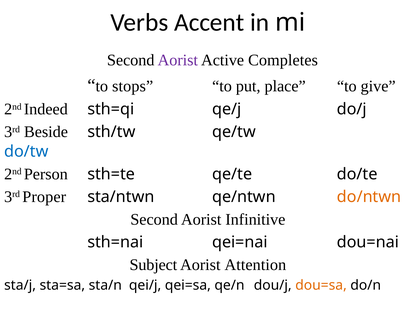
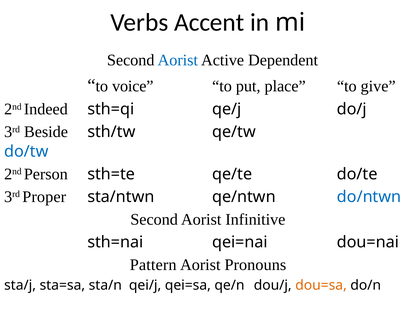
Aorist at (178, 60) colour: purple -> blue
Completes: Completes -> Dependent
stops: stops -> voice
do/ntwn colour: orange -> blue
Subject: Subject -> Pattern
Attention: Attention -> Pronouns
